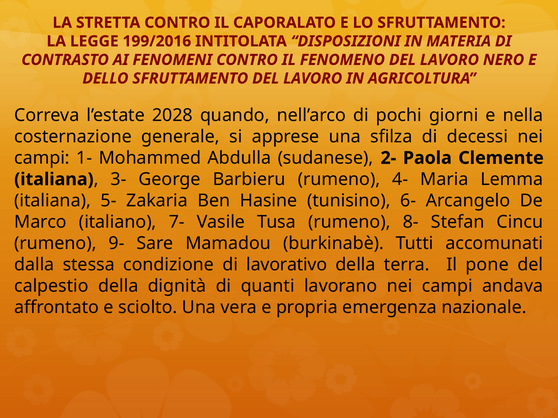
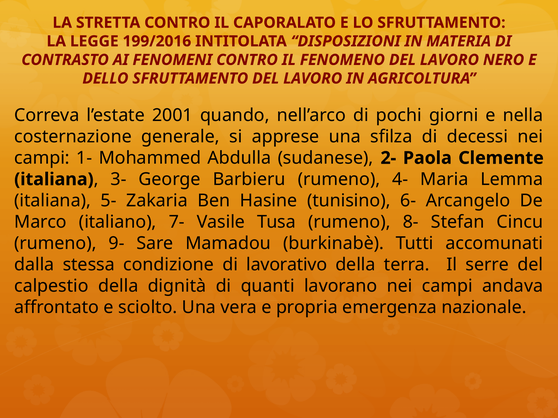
2028: 2028 -> 2001
pone: pone -> serre
